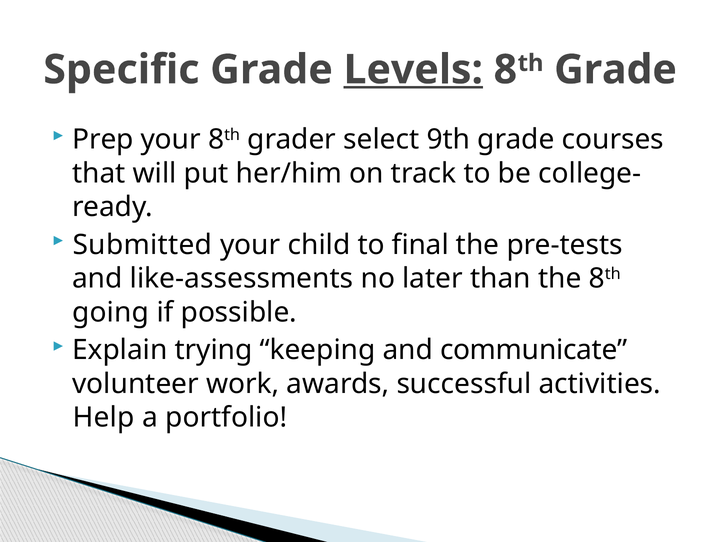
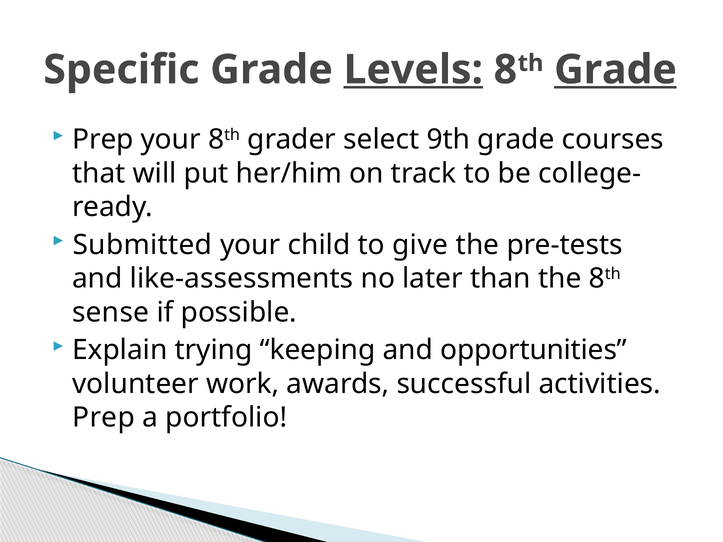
Grade at (615, 70) underline: none -> present
final: final -> give
going: going -> sense
communicate: communicate -> opportunities
Help at (104, 418): Help -> Prep
